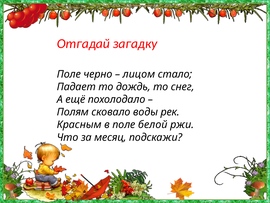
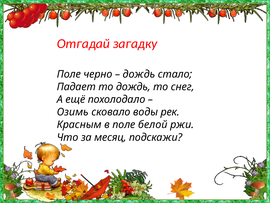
лицом at (139, 74): лицом -> дождь
Полям: Полям -> Озимь
